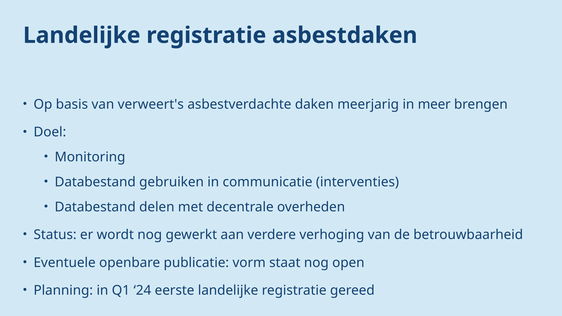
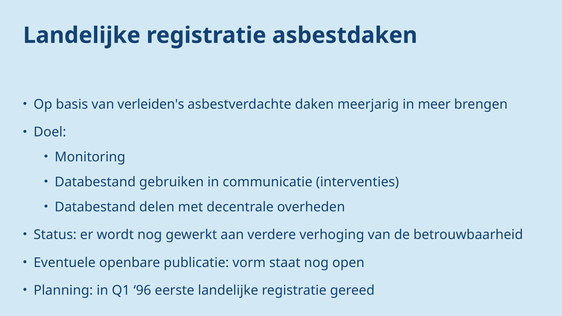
verweert's: verweert's -> verleiden's
24: 24 -> 96
